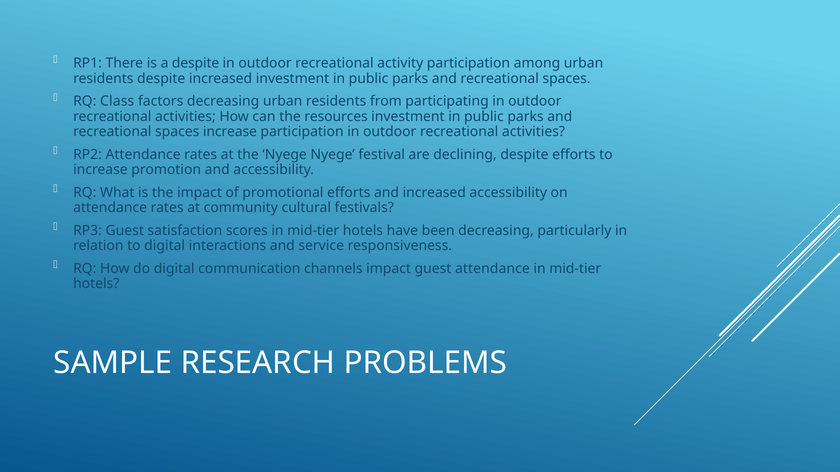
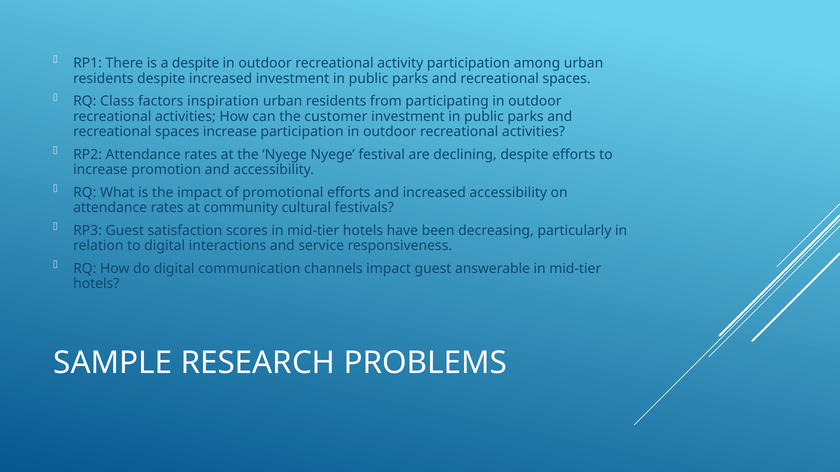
factors decreasing: decreasing -> inspiration
resources: resources -> customer
guest attendance: attendance -> answerable
